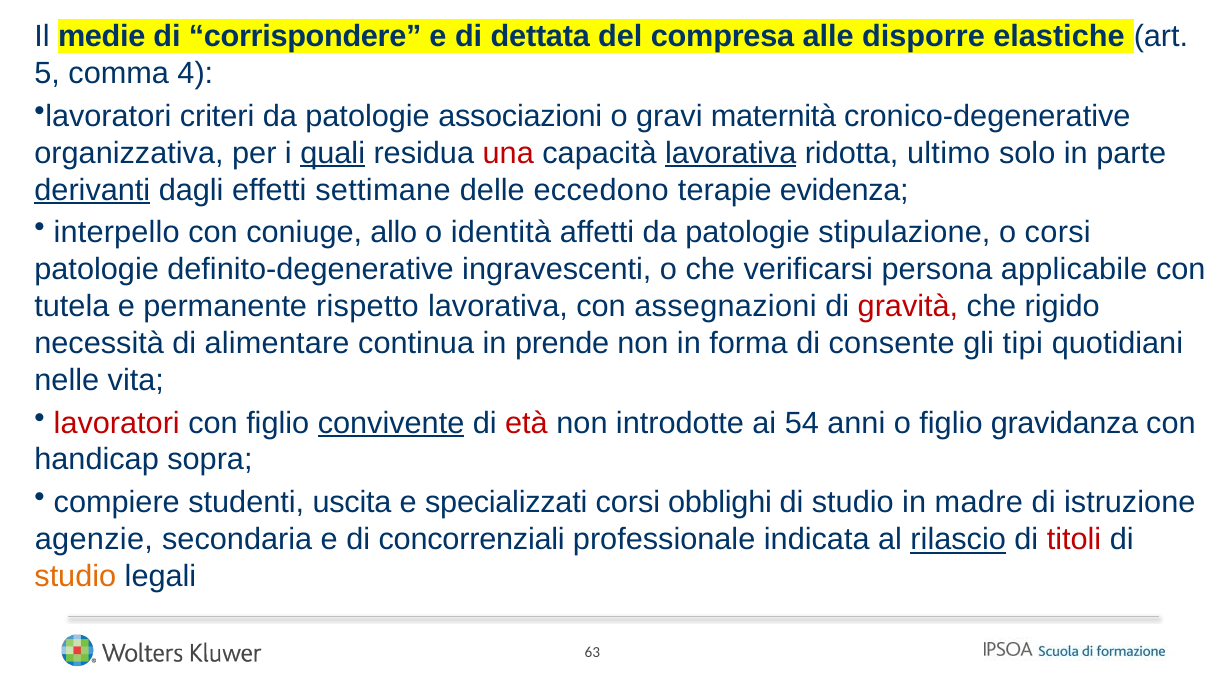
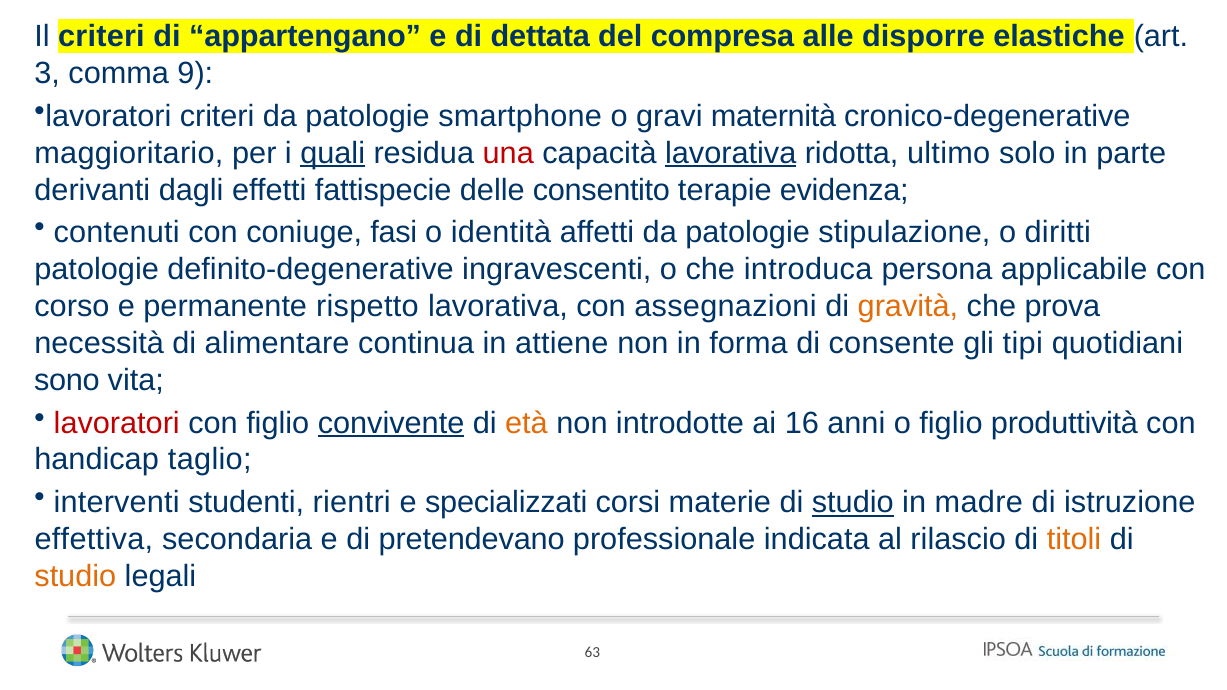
Il medie: medie -> criteri
corrispondere: corrispondere -> appartengano
5: 5 -> 3
4: 4 -> 9
associazioni: associazioni -> smartphone
organizzativa: organizzativa -> maggioritario
derivanti underline: present -> none
settimane: settimane -> fattispecie
eccedono: eccedono -> consentito
interpello: interpello -> contenuti
allo: allo -> fasi
o corsi: corsi -> diritti
verificarsi: verificarsi -> introduca
tutela: tutela -> corso
gravità colour: red -> orange
rigido: rigido -> prova
prende: prende -> attiene
nelle: nelle -> sono
età colour: red -> orange
54: 54 -> 16
gravidanza: gravidanza -> produttività
sopra: sopra -> taglio
compiere: compiere -> interventi
uscita: uscita -> rientri
obblighi: obblighi -> materie
studio at (853, 503) underline: none -> present
agenzie: agenzie -> effettiva
concorrenziali: concorrenziali -> pretendevano
rilascio underline: present -> none
titoli colour: red -> orange
